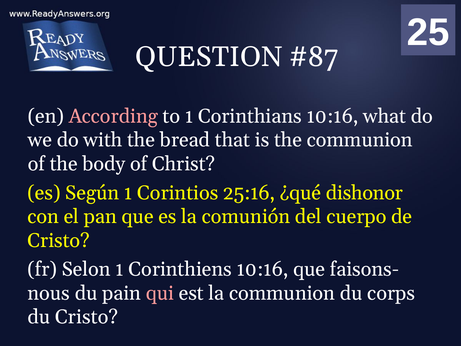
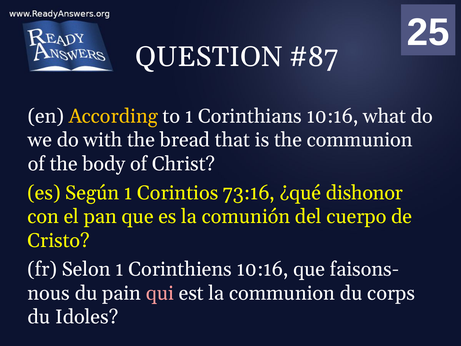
According colour: pink -> yellow
25:16: 25:16 -> 73:16
du Cristo: Cristo -> Idoles
